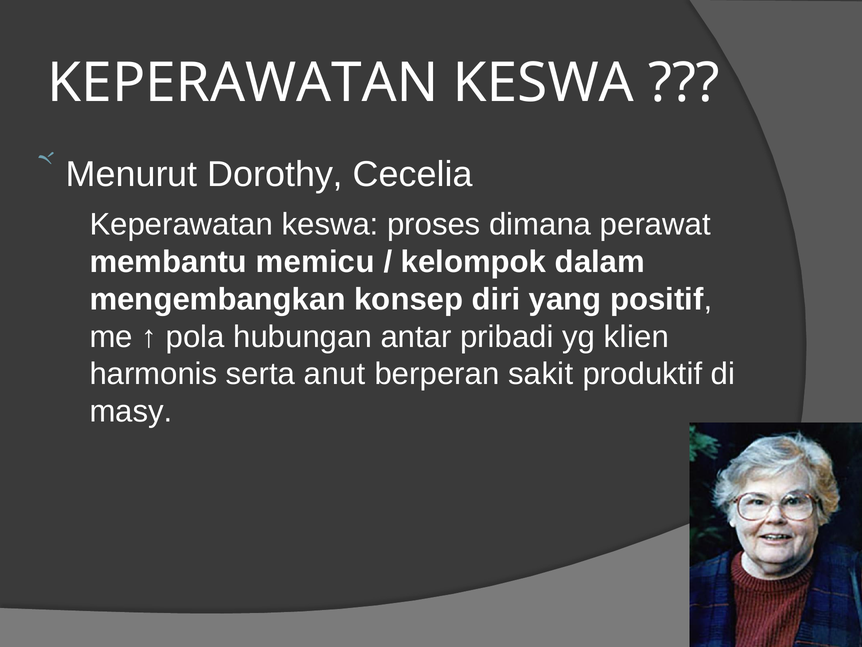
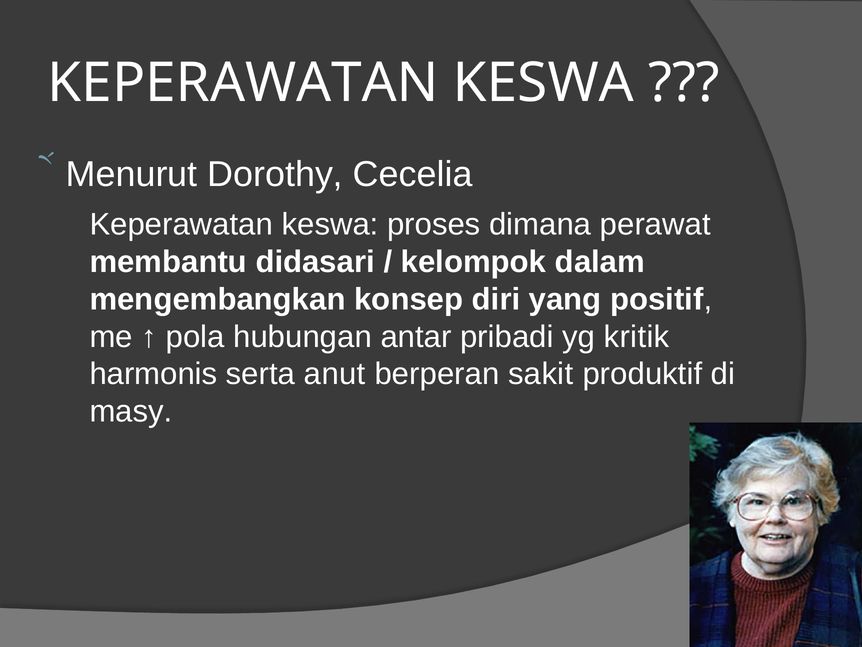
memicu: memicu -> didasari
klien: klien -> kritik
